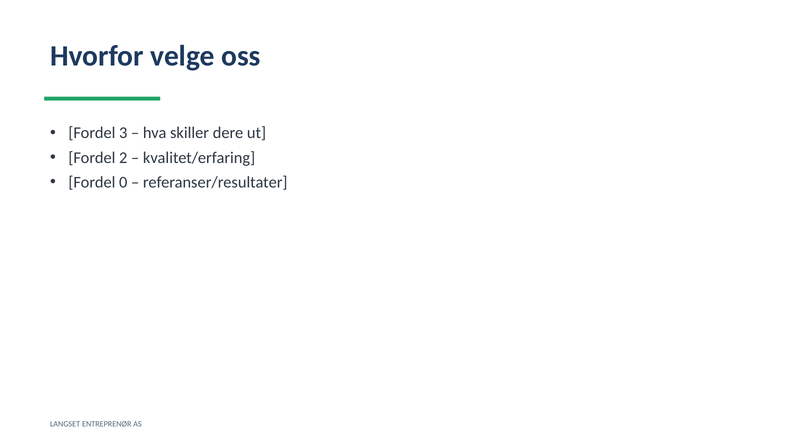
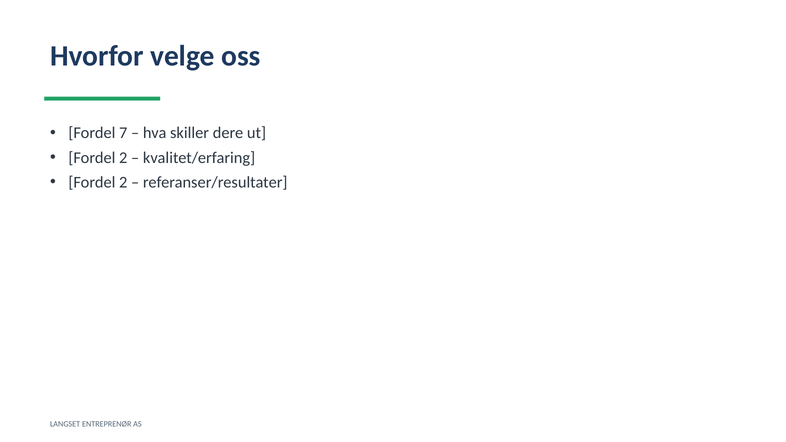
3: 3 -> 7
0 at (123, 182): 0 -> 2
